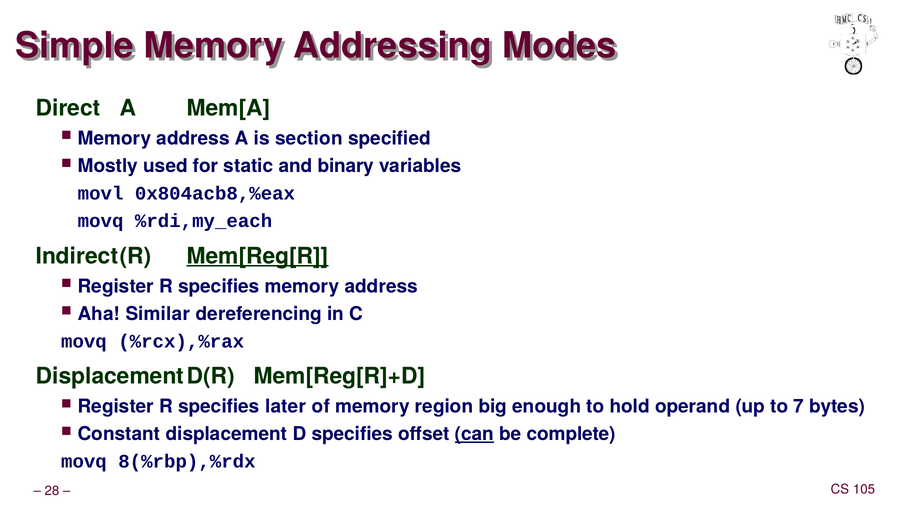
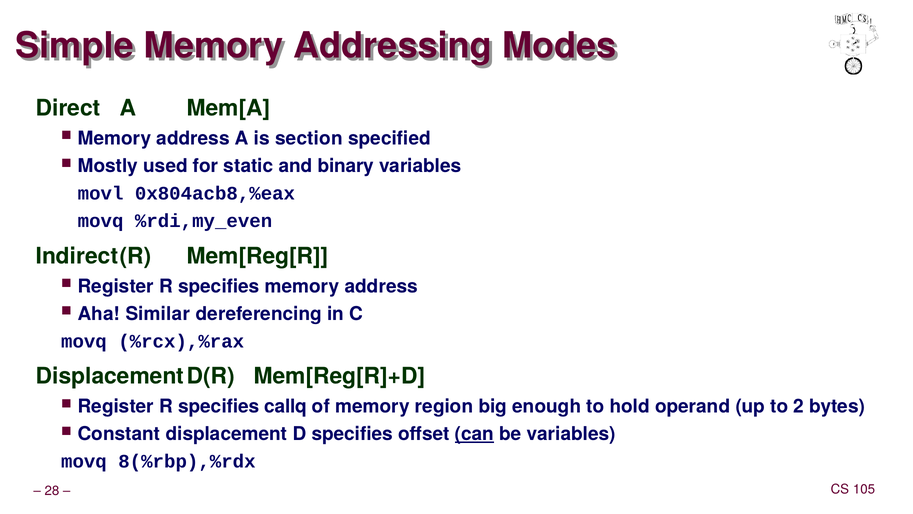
%rdi,my_each: %rdi,my_each -> %rdi,my_even
Mem[Reg[R underline: present -> none
later: later -> callq
7: 7 -> 2
be complete: complete -> variables
